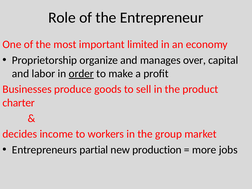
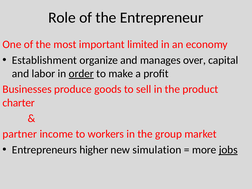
Proprietorship: Proprietorship -> Establishment
decides: decides -> partner
partial: partial -> higher
production: production -> simulation
jobs underline: none -> present
